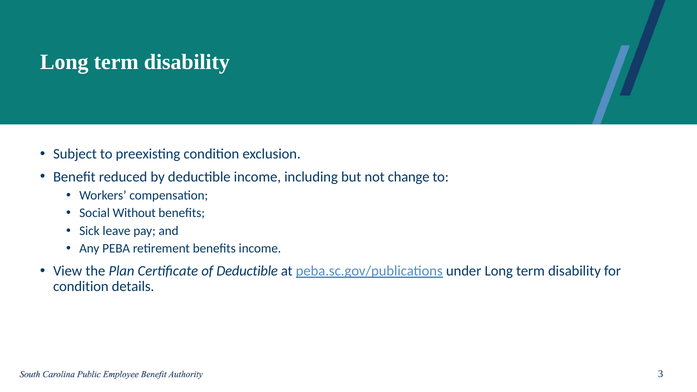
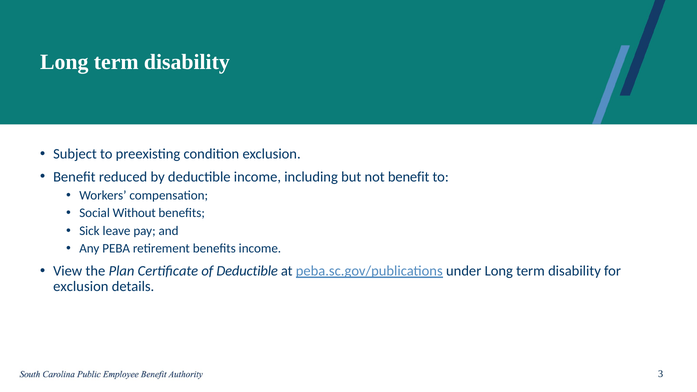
not change: change -> benefit
condition at (81, 287): condition -> exclusion
